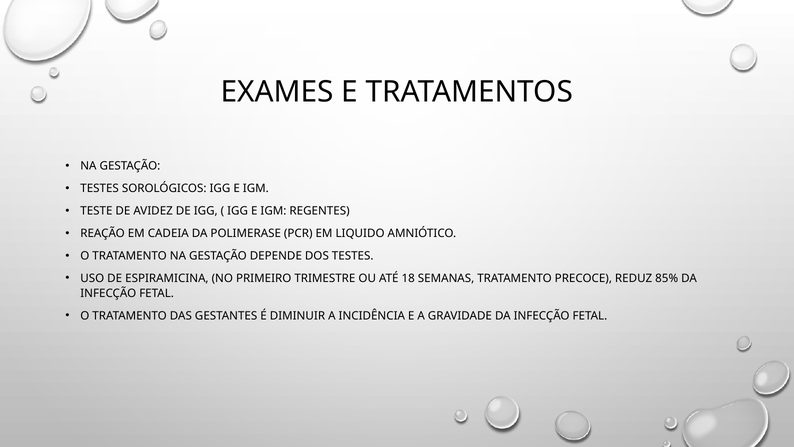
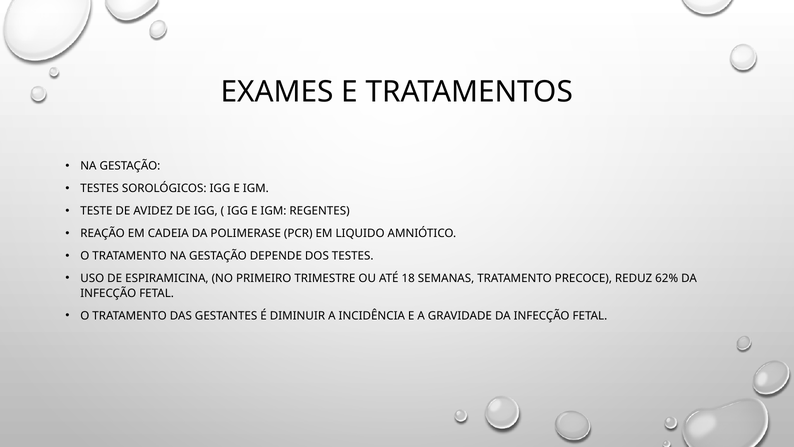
85%: 85% -> 62%
